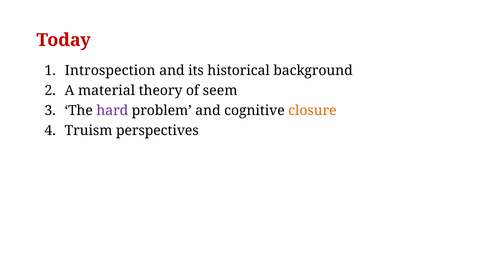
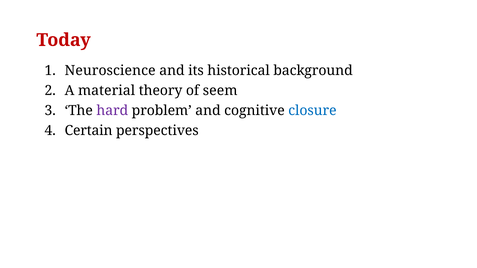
Introspection: Introspection -> Neuroscience
closure colour: orange -> blue
Truism: Truism -> Certain
